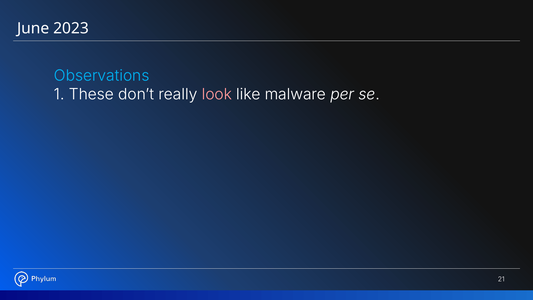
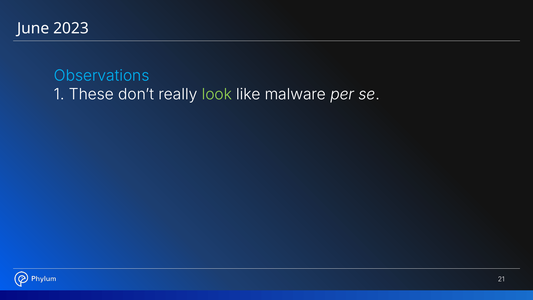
look colour: pink -> light green
